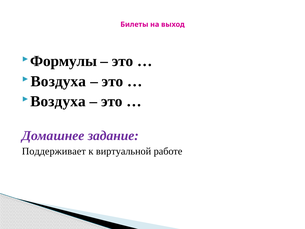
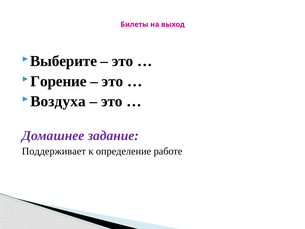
Формулы: Формулы -> Выберите
Воздуха at (58, 81): Воздуха -> Горение
виртуальной: виртуальной -> определение
